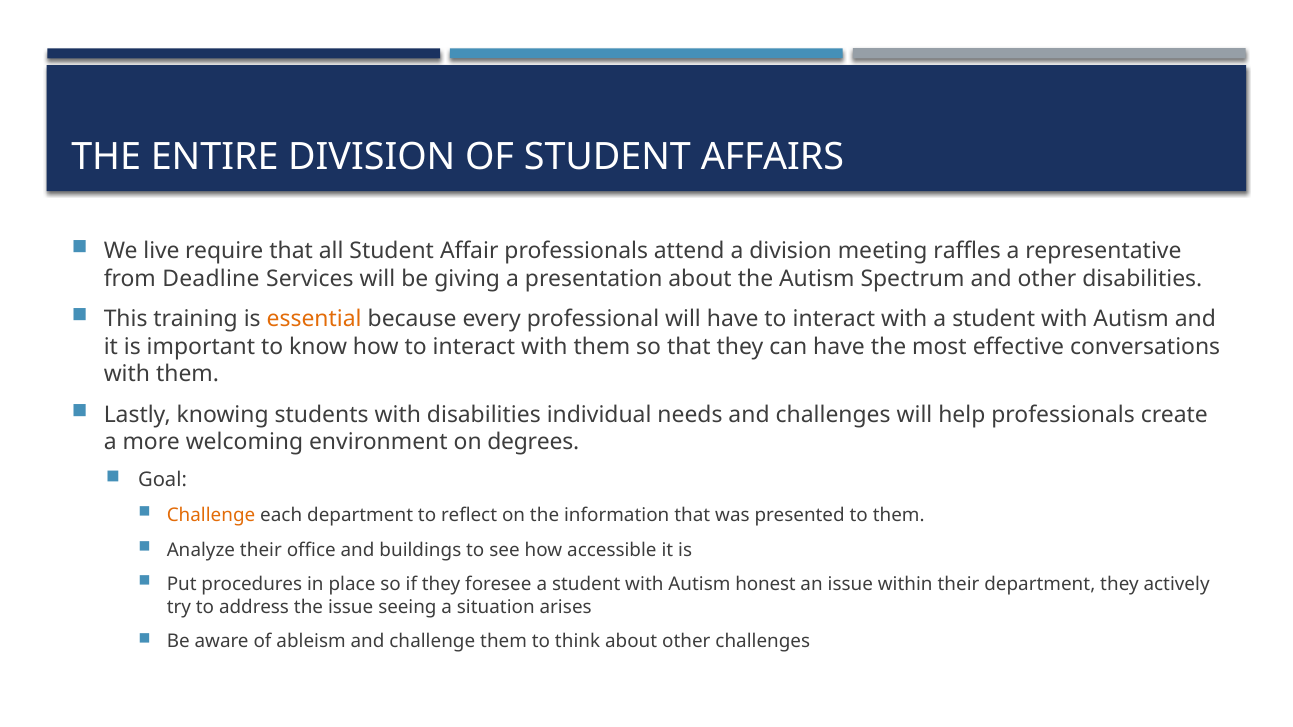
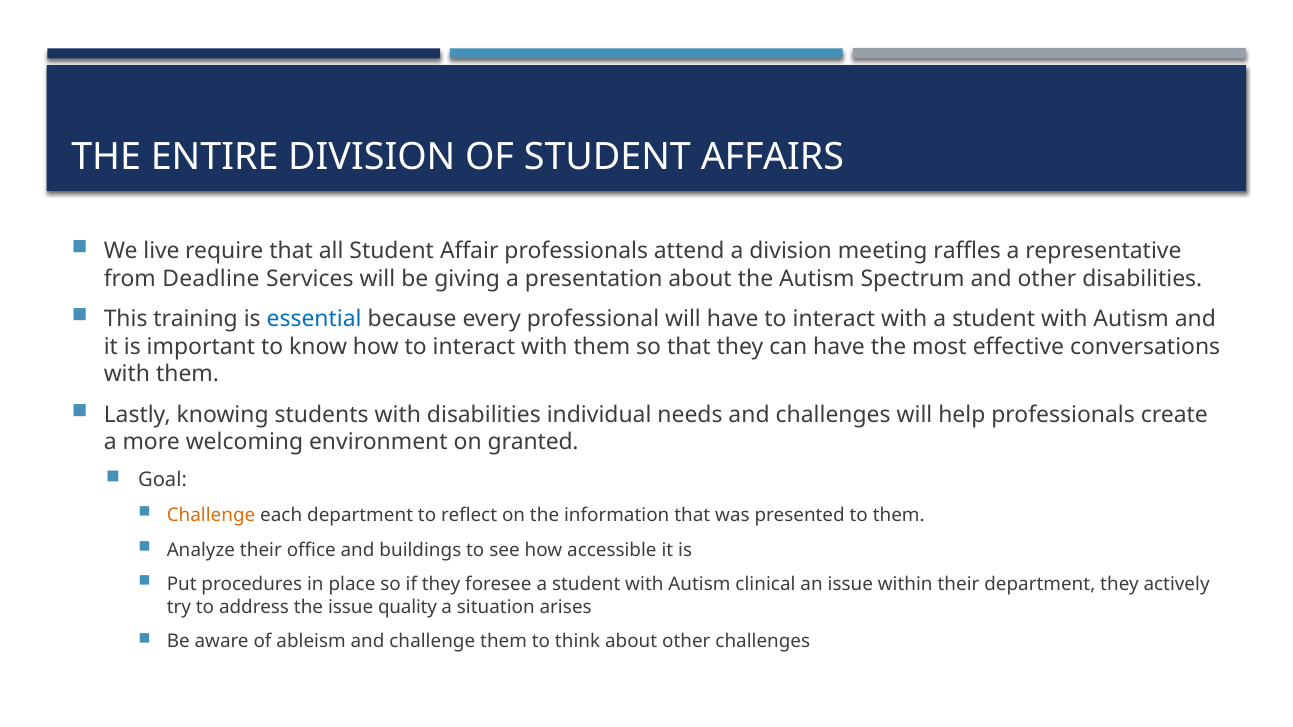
essential colour: orange -> blue
degrees: degrees -> granted
honest: honest -> clinical
seeing: seeing -> quality
